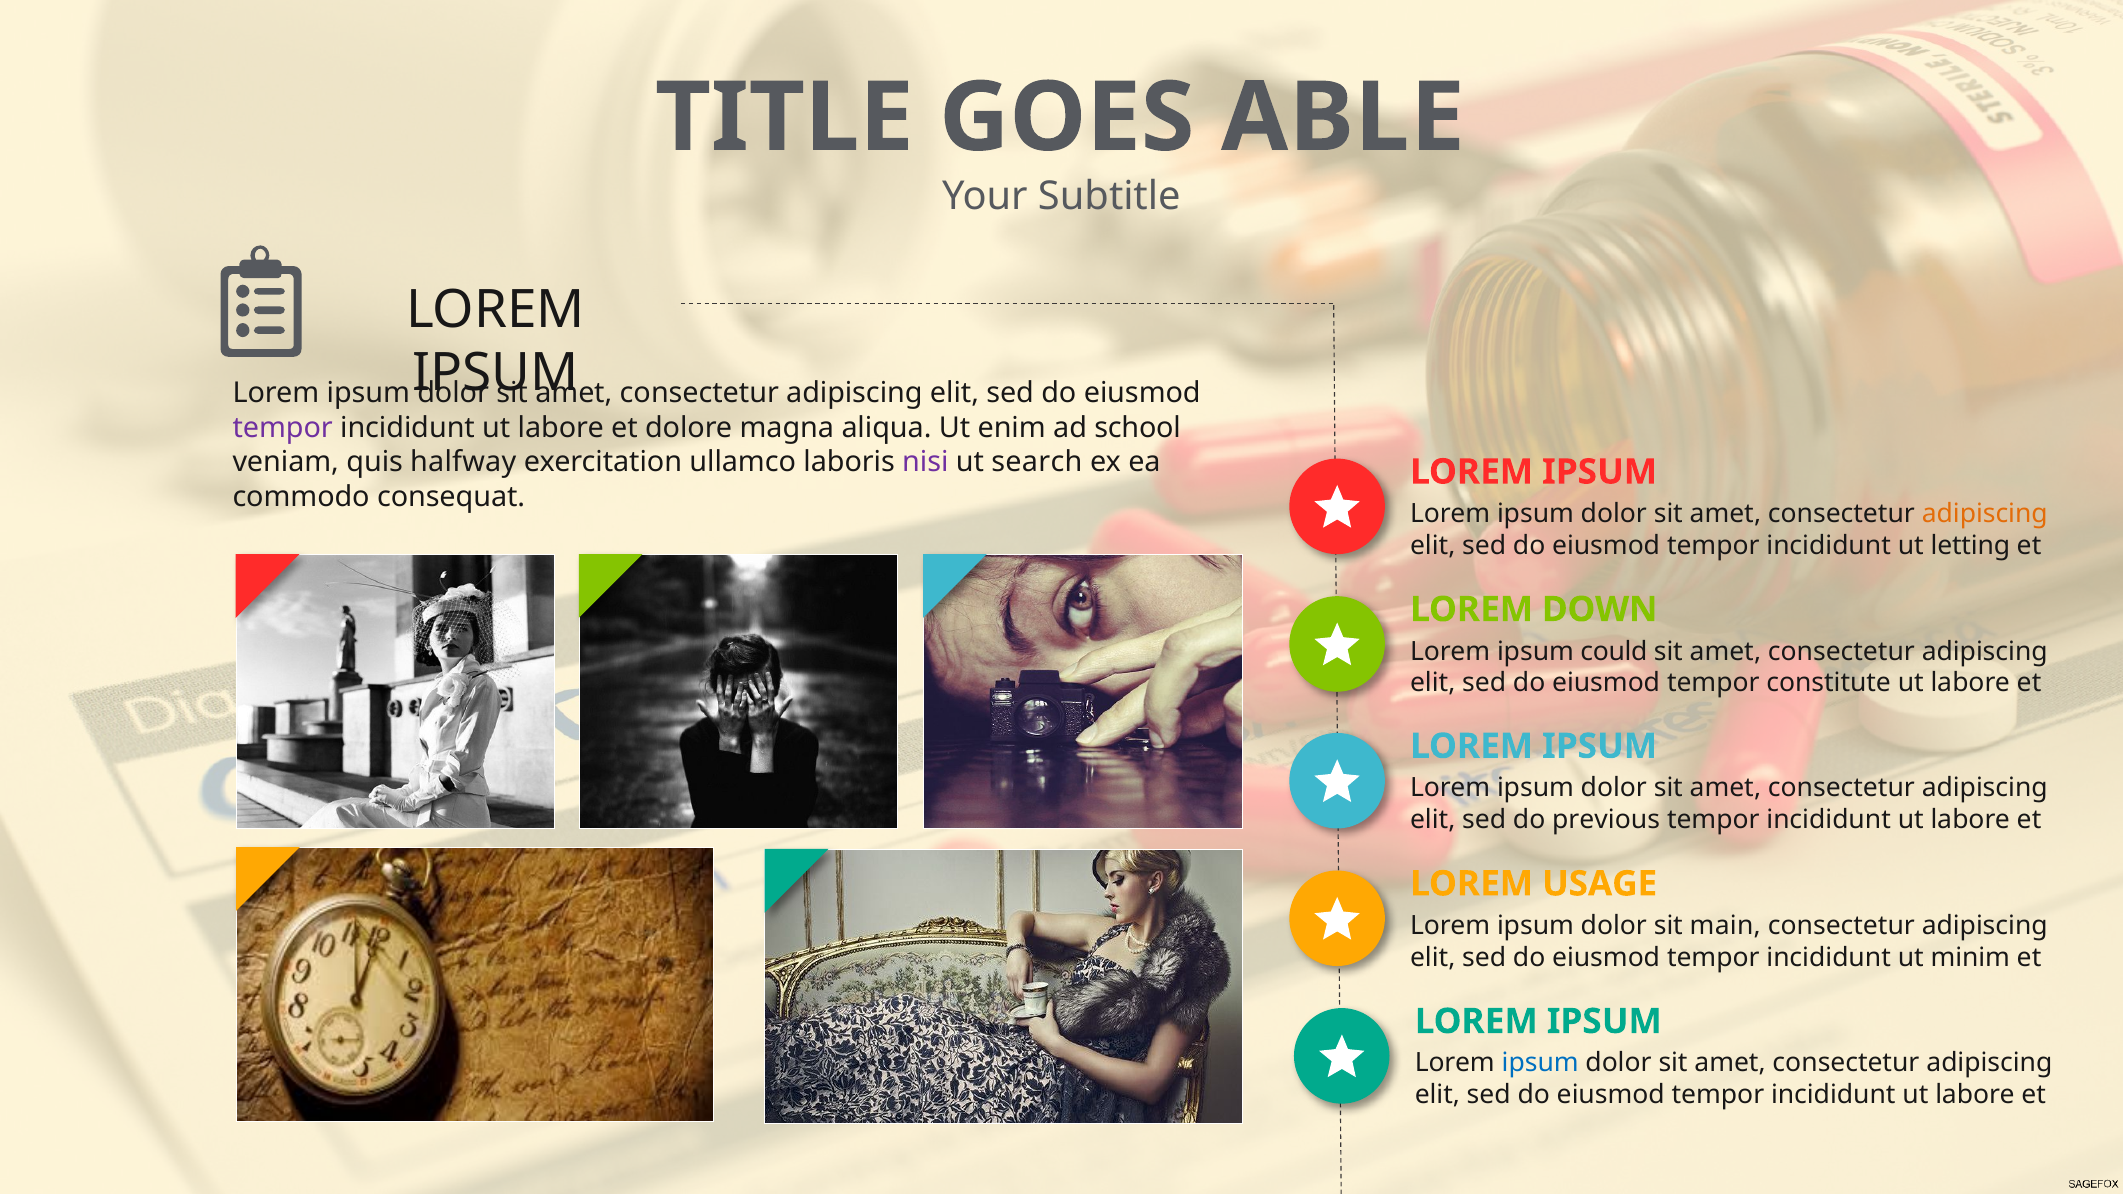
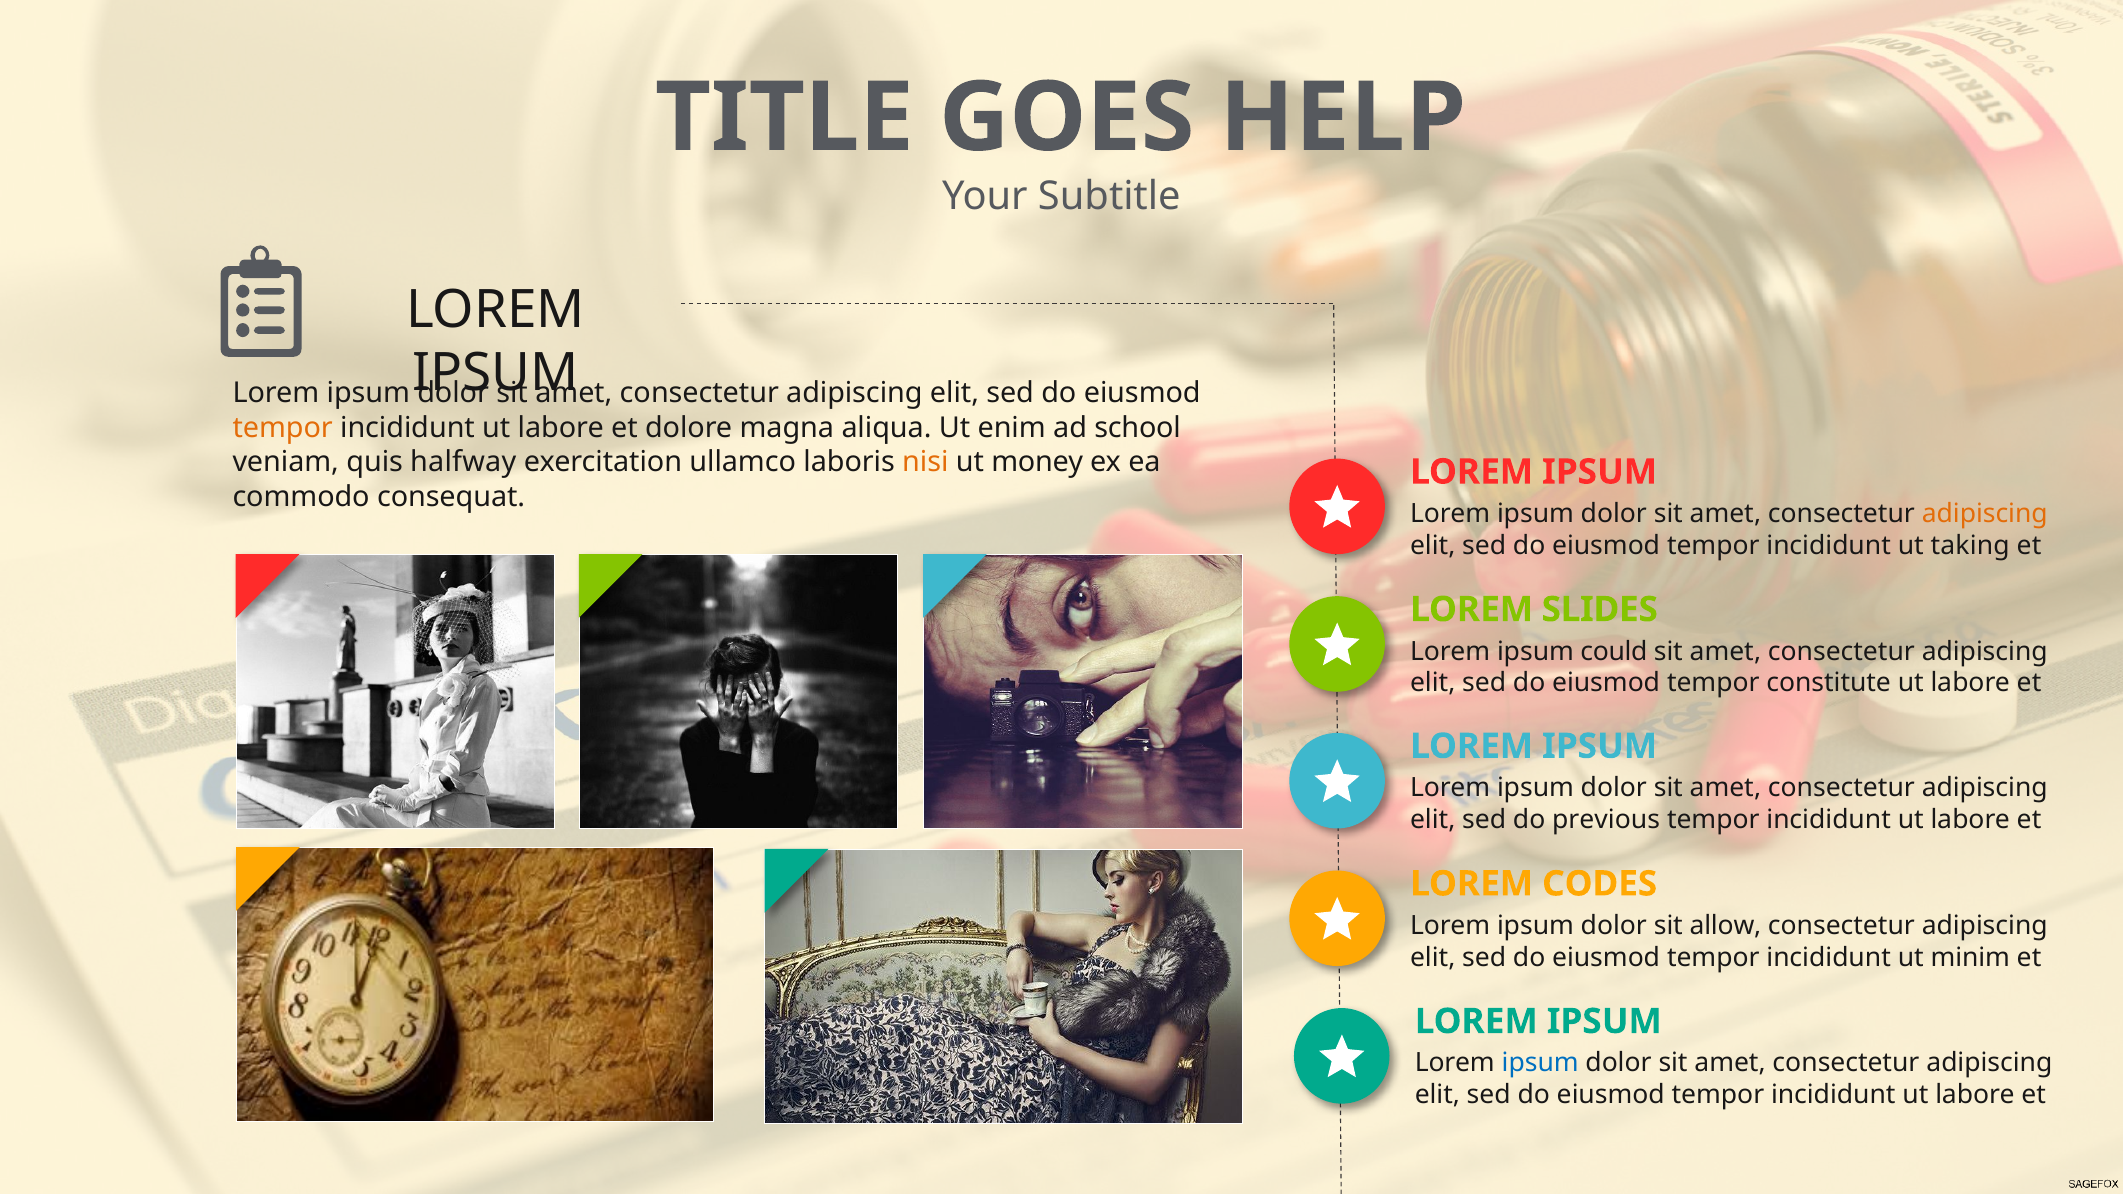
ABLE: ABLE -> HELP
tempor at (283, 428) colour: purple -> orange
nisi colour: purple -> orange
search: search -> money
letting: letting -> taking
DOWN: DOWN -> SLIDES
USAGE: USAGE -> CODES
main: main -> allow
